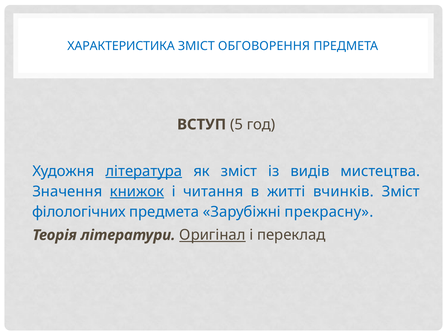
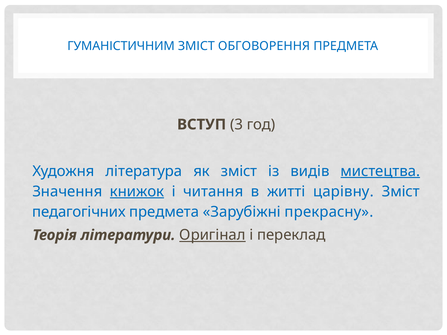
ХАРАКТЕРИСТИКА: ХАРАКТЕРИСТИКА -> ГУМАНІСТИЧНИМ
5: 5 -> 3
література underline: present -> none
мистецтва underline: none -> present
вчинків: вчинків -> царівну
філологічних: філологічних -> педагогічних
